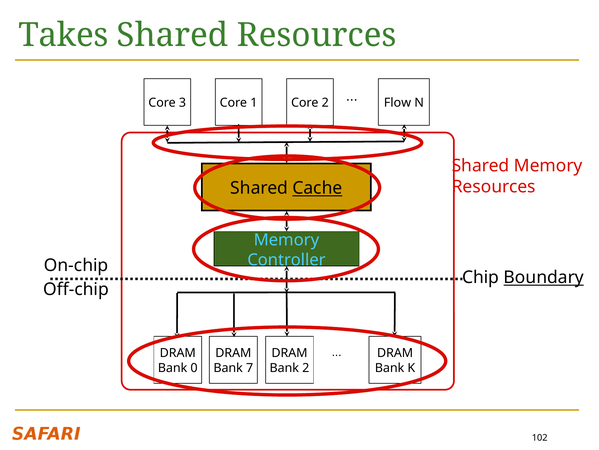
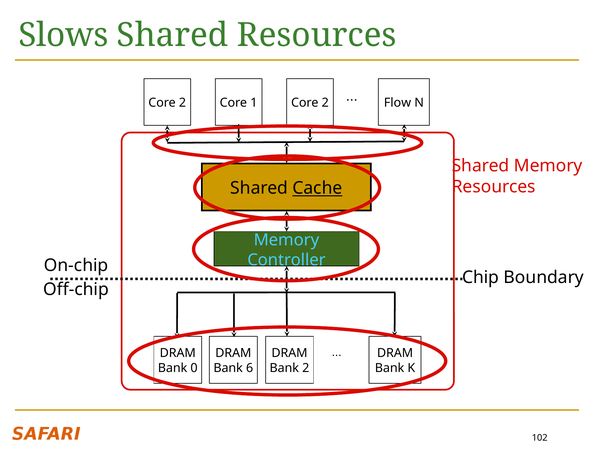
Takes: Takes -> Slows
3 at (182, 103): 3 -> 2
Boundary underline: present -> none
7: 7 -> 6
